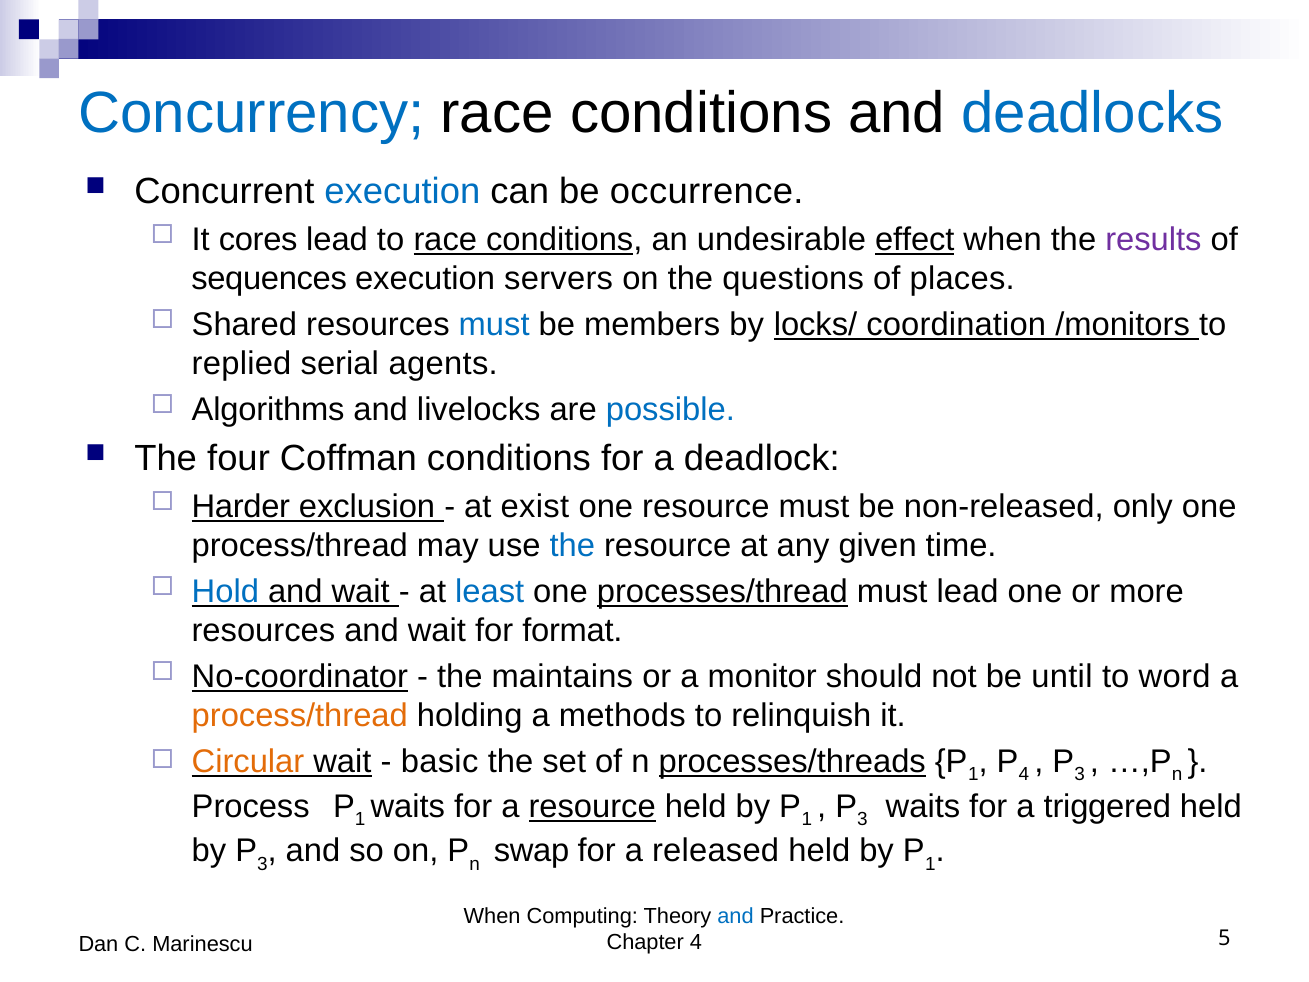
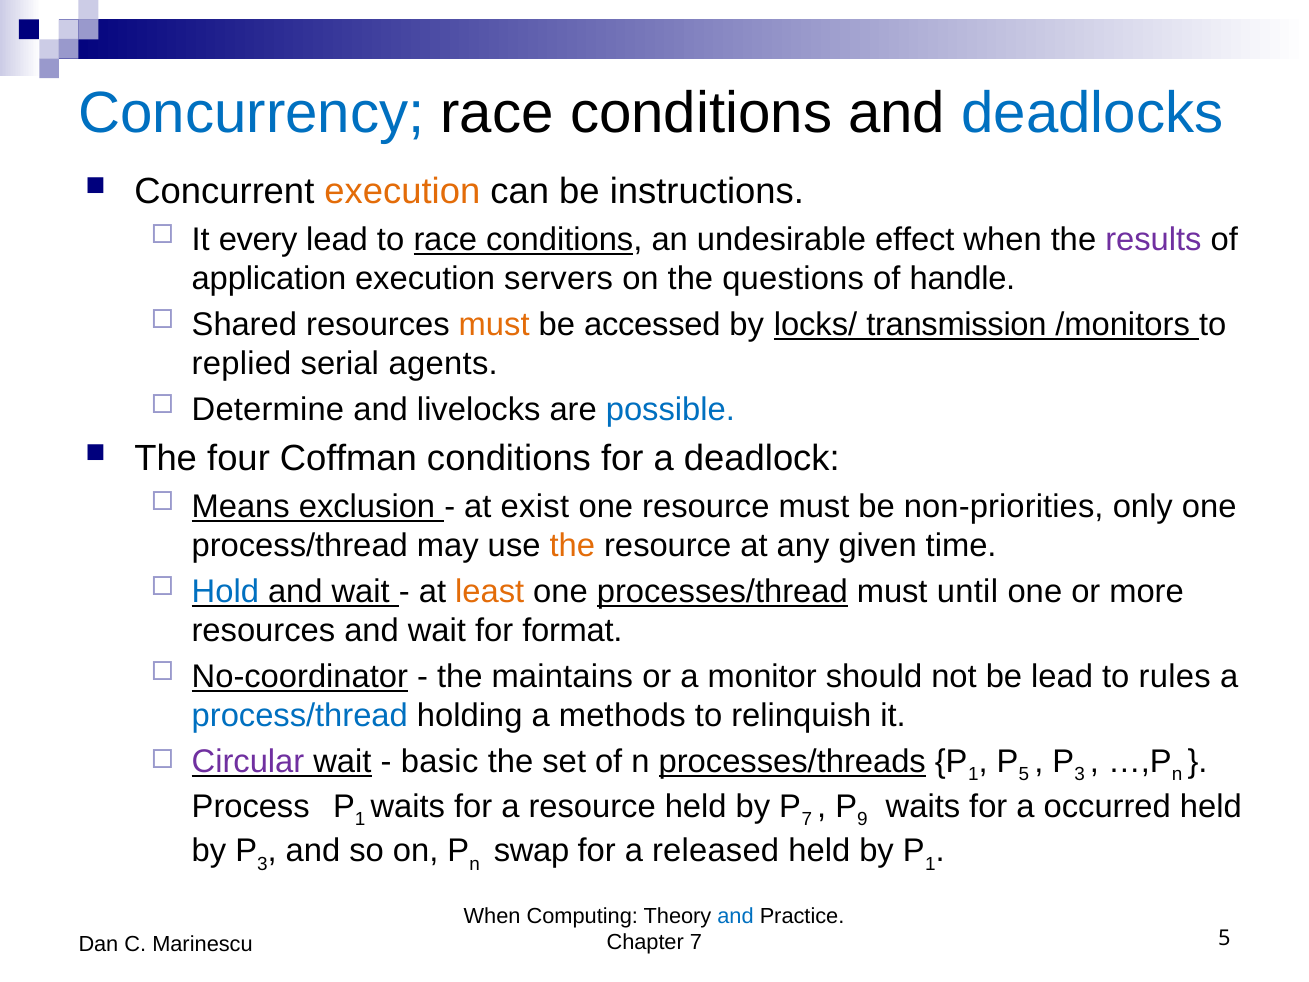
execution at (402, 192) colour: blue -> orange
occurrence: occurrence -> instructions
cores: cores -> every
effect underline: present -> none
sequences: sequences -> application
places: places -> handle
must at (494, 325) colour: blue -> orange
members: members -> accessed
coordination: coordination -> transmission
Algorithms: Algorithms -> Determine
Harder: Harder -> Means
non-released: non-released -> non-priorities
the at (572, 546) colour: blue -> orange
least colour: blue -> orange
must lead: lead -> until
be until: until -> lead
word: word -> rules
process/thread at (300, 716) colour: orange -> blue
Circular colour: orange -> purple
4 at (1024, 774): 4 -> 5
resource at (592, 806) underline: present -> none
1 at (807, 819): 1 -> 7
3 at (862, 819): 3 -> 9
triggered: triggered -> occurred
Chapter 4: 4 -> 7
